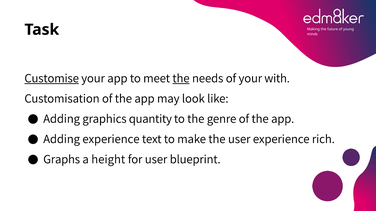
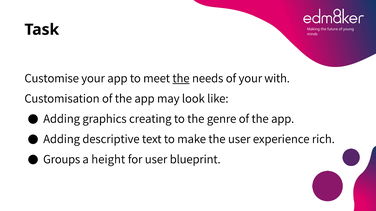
Customise underline: present -> none
quantity: quantity -> creating
Adding experience: experience -> descriptive
Graphs: Graphs -> Groups
